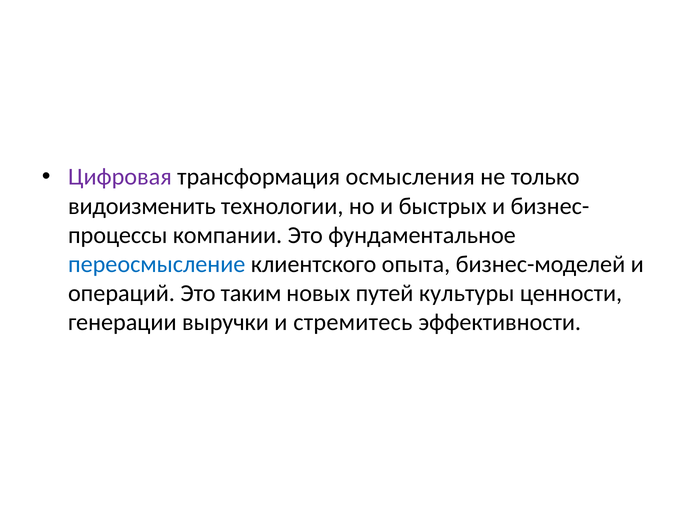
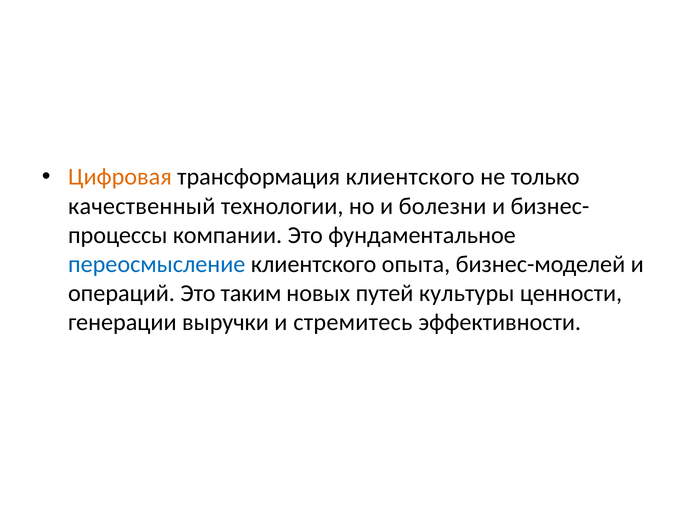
Цифровая colour: purple -> orange
трансформация осмысления: осмысления -> клиентского
видоизменить: видоизменить -> качественный
быстрых: быстрых -> болезни
